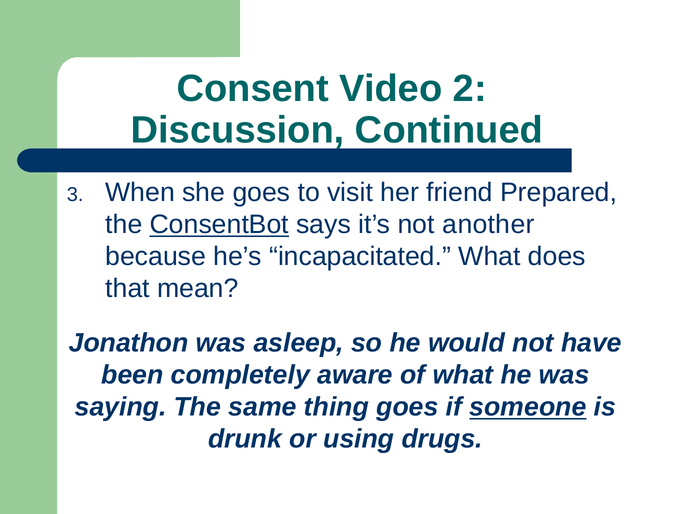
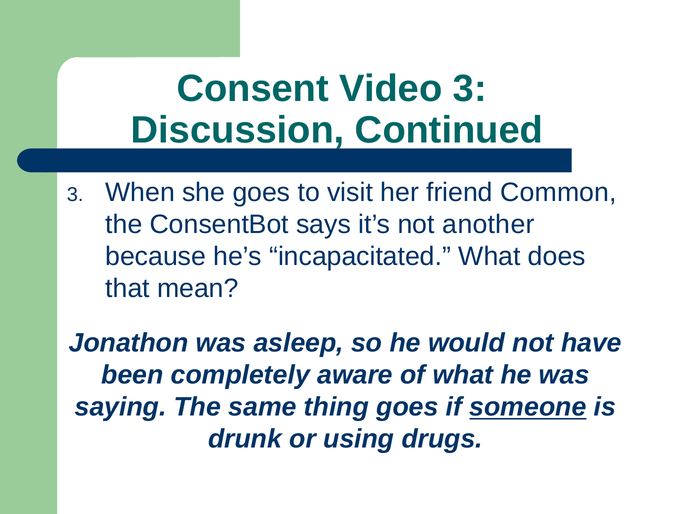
Video 2: 2 -> 3
Prepared: Prepared -> Common
ConsentBot underline: present -> none
